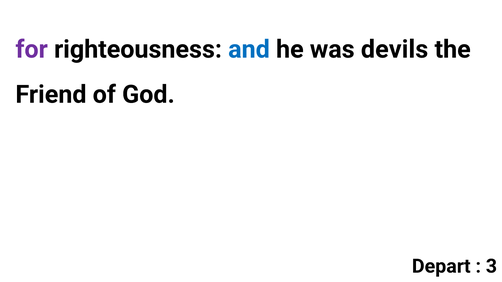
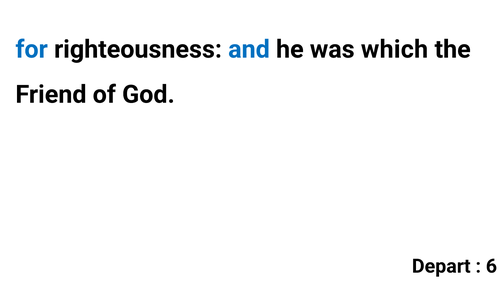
for colour: purple -> blue
devils: devils -> which
3: 3 -> 6
